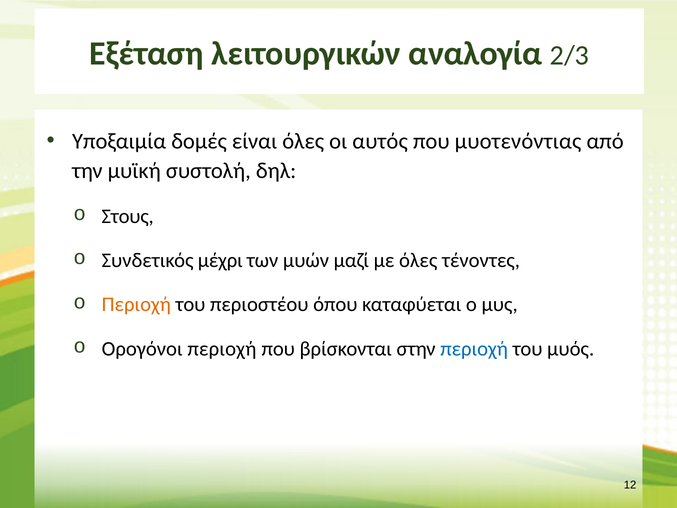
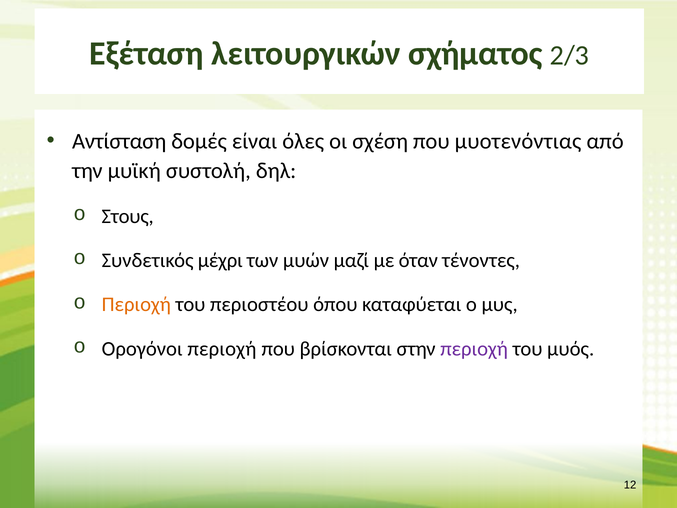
αναλογία: αναλογία -> σχήματος
Υποξαιμία: Υποξαιμία -> Αντίσταση
αυτός: αυτός -> σχέση
με όλες: όλες -> όταν
περιοχή at (474, 349) colour: blue -> purple
